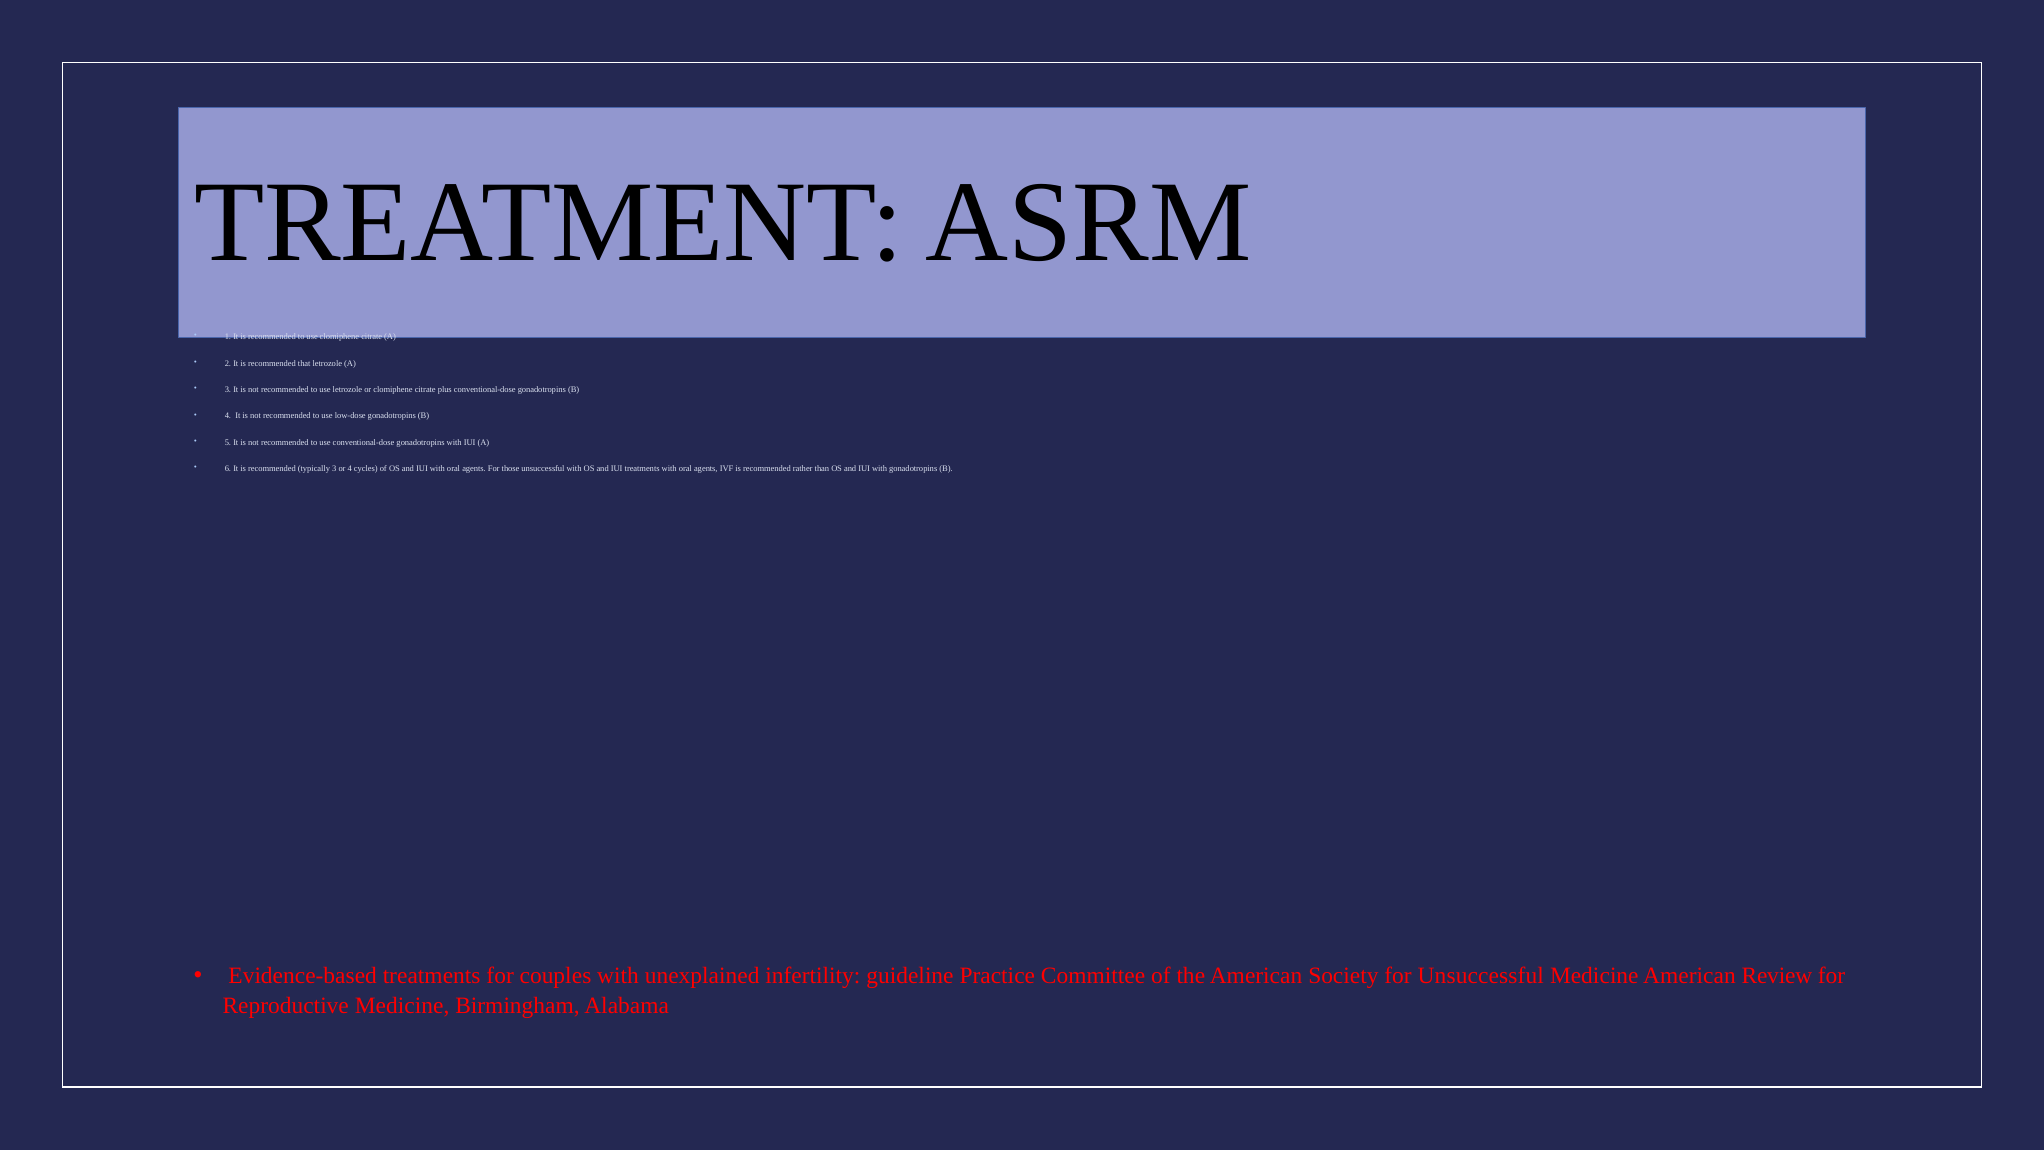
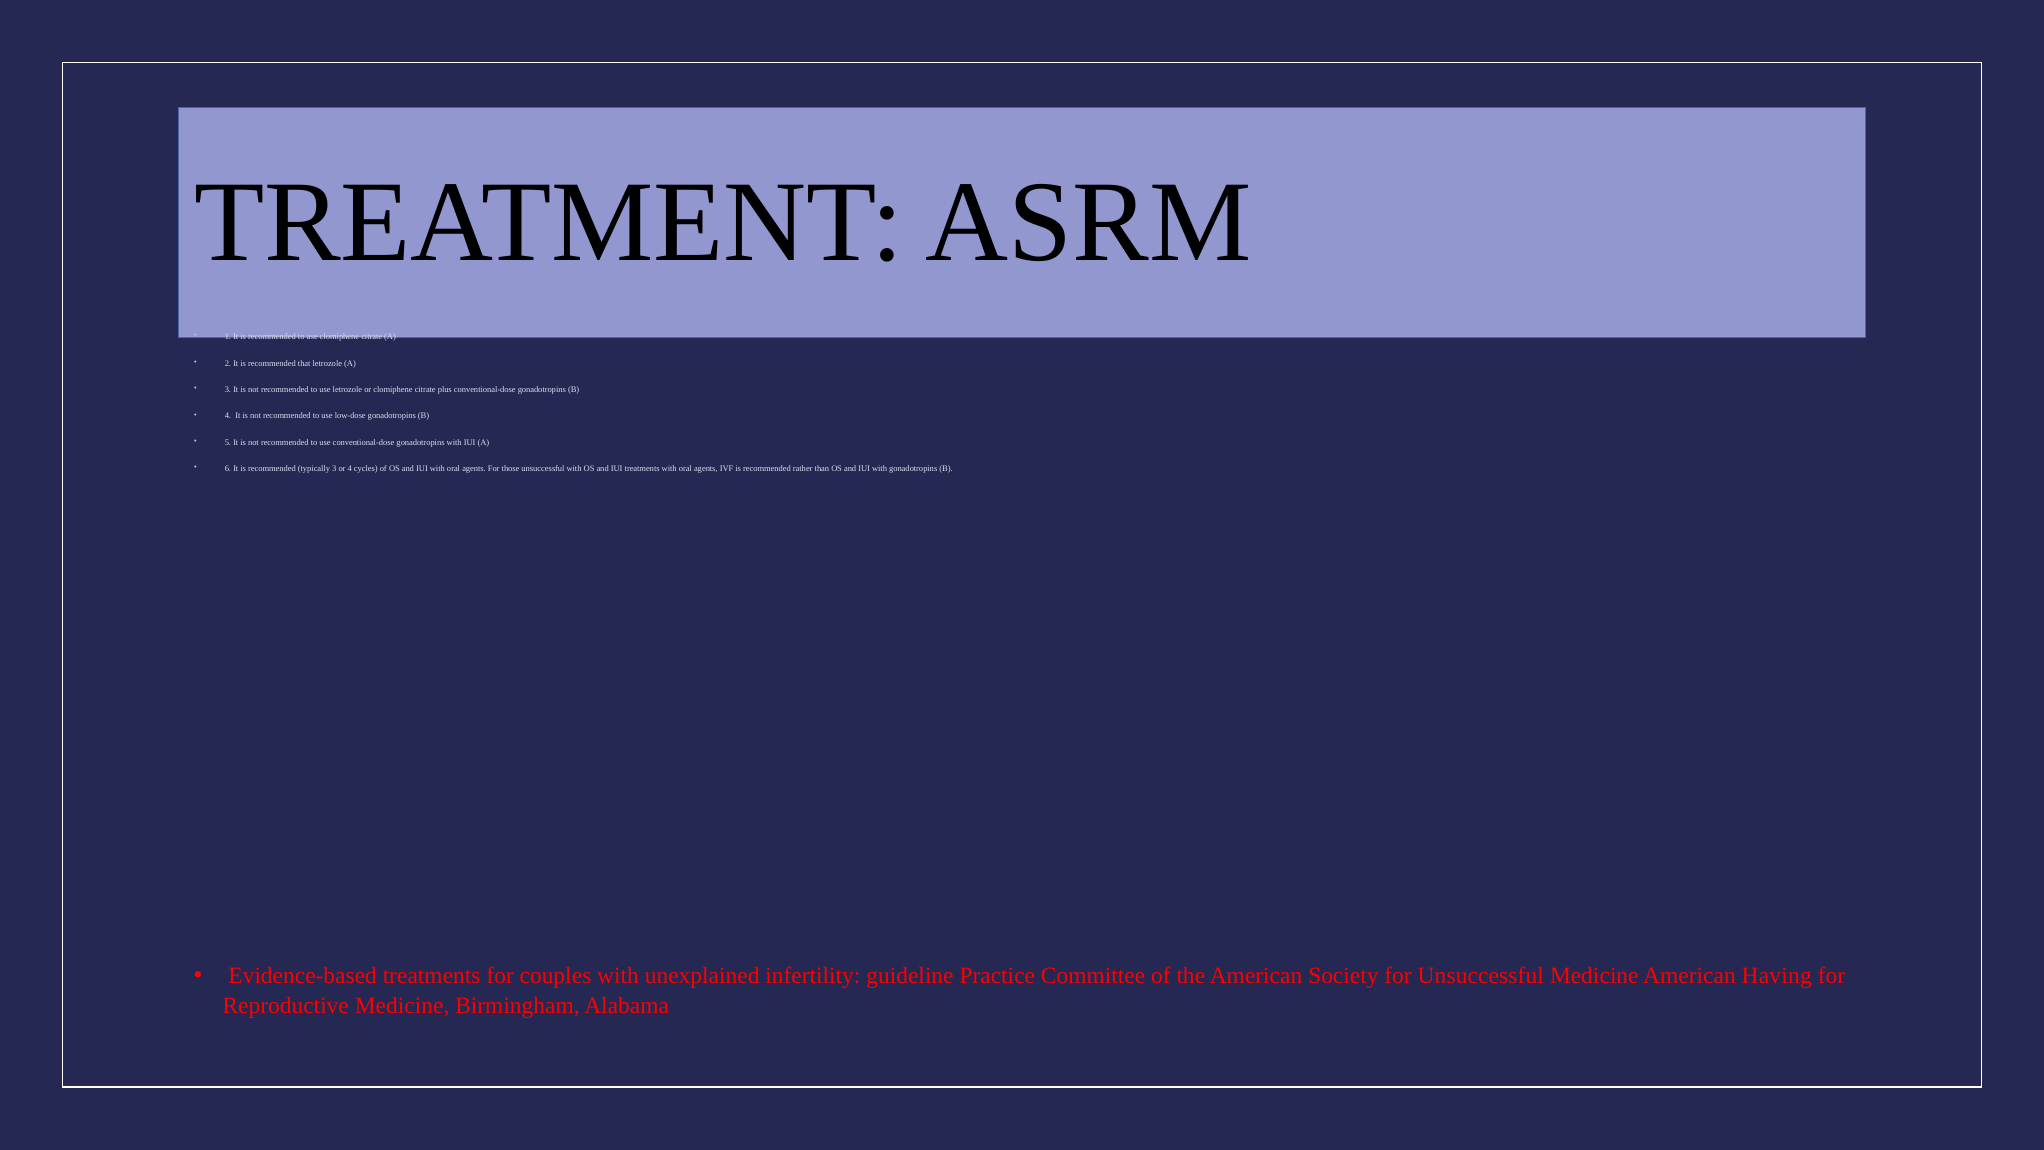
Review: Review -> Having
